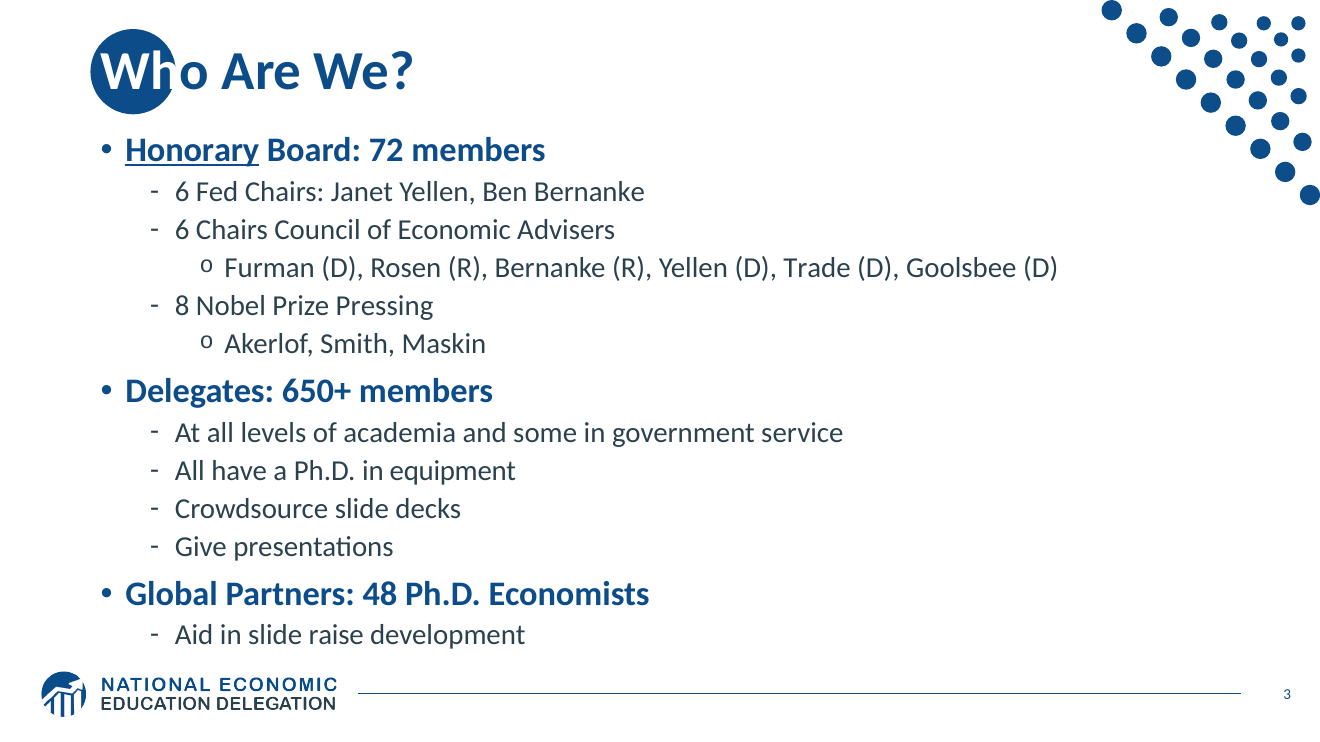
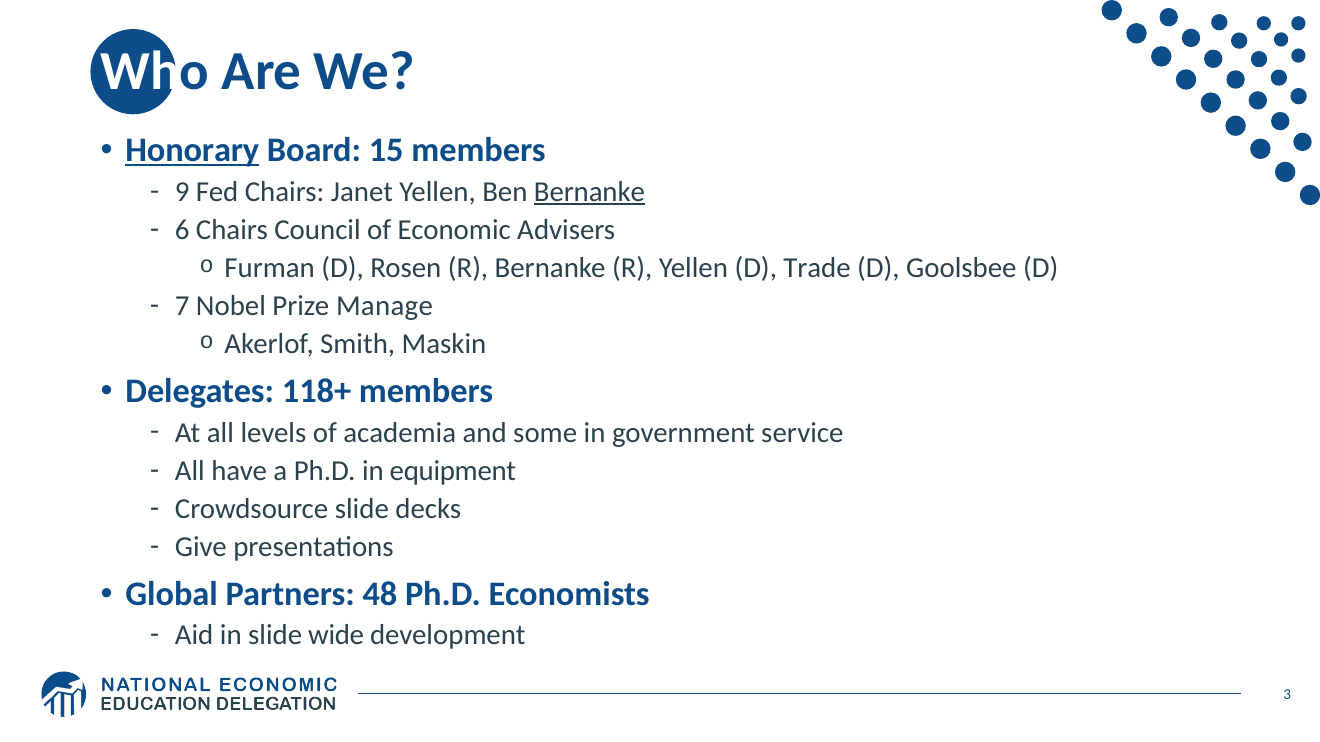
72: 72 -> 15
6 at (182, 192): 6 -> 9
Bernanke at (589, 192) underline: none -> present
8: 8 -> 7
Pressing: Pressing -> Manage
650+: 650+ -> 118+
raise: raise -> wide
